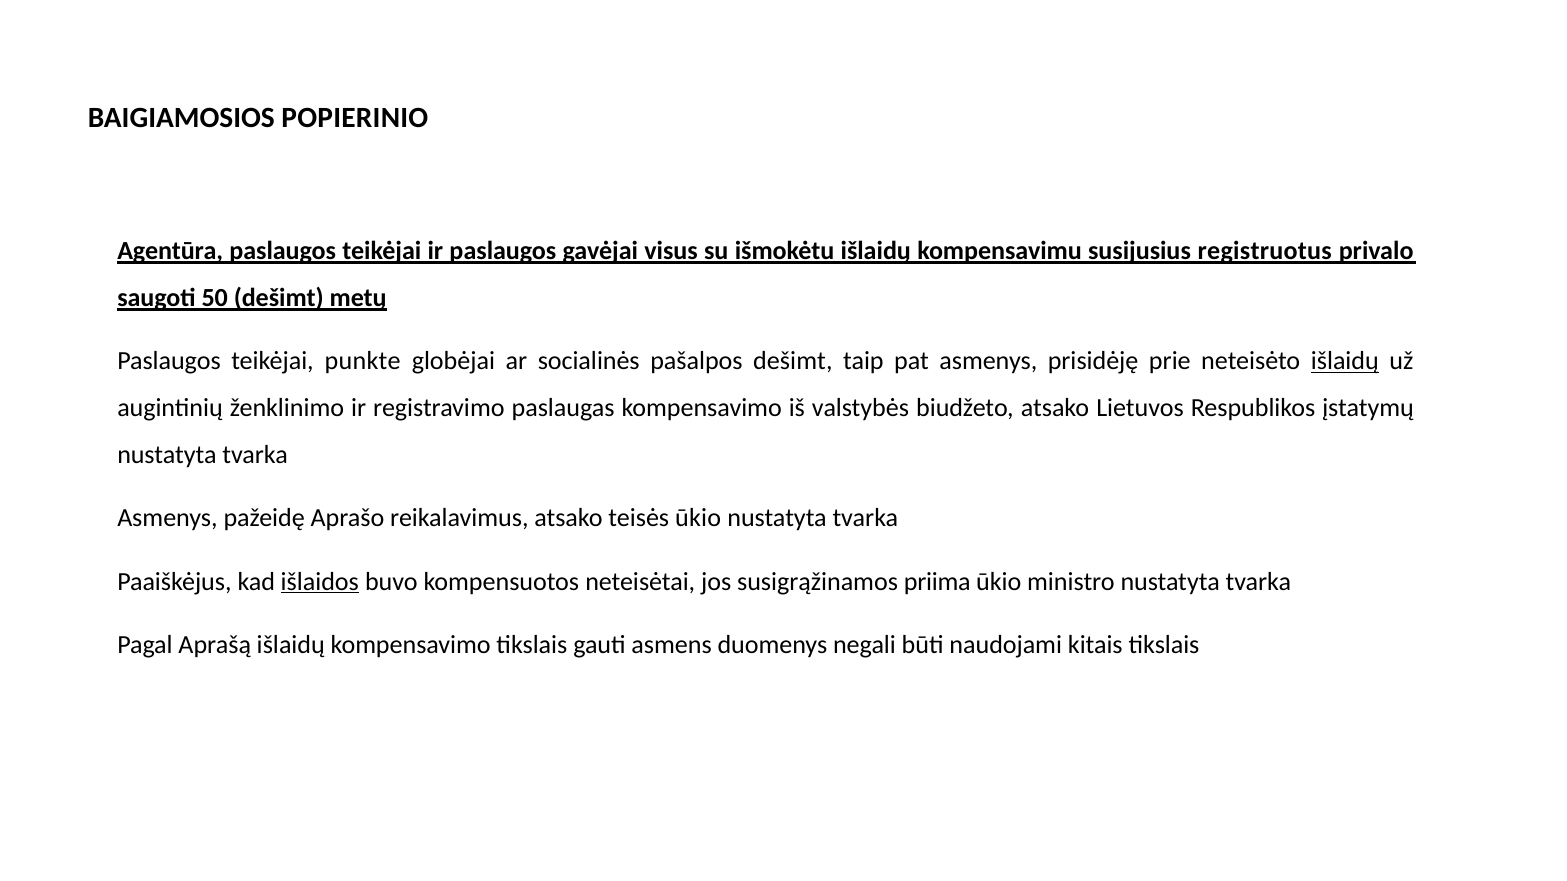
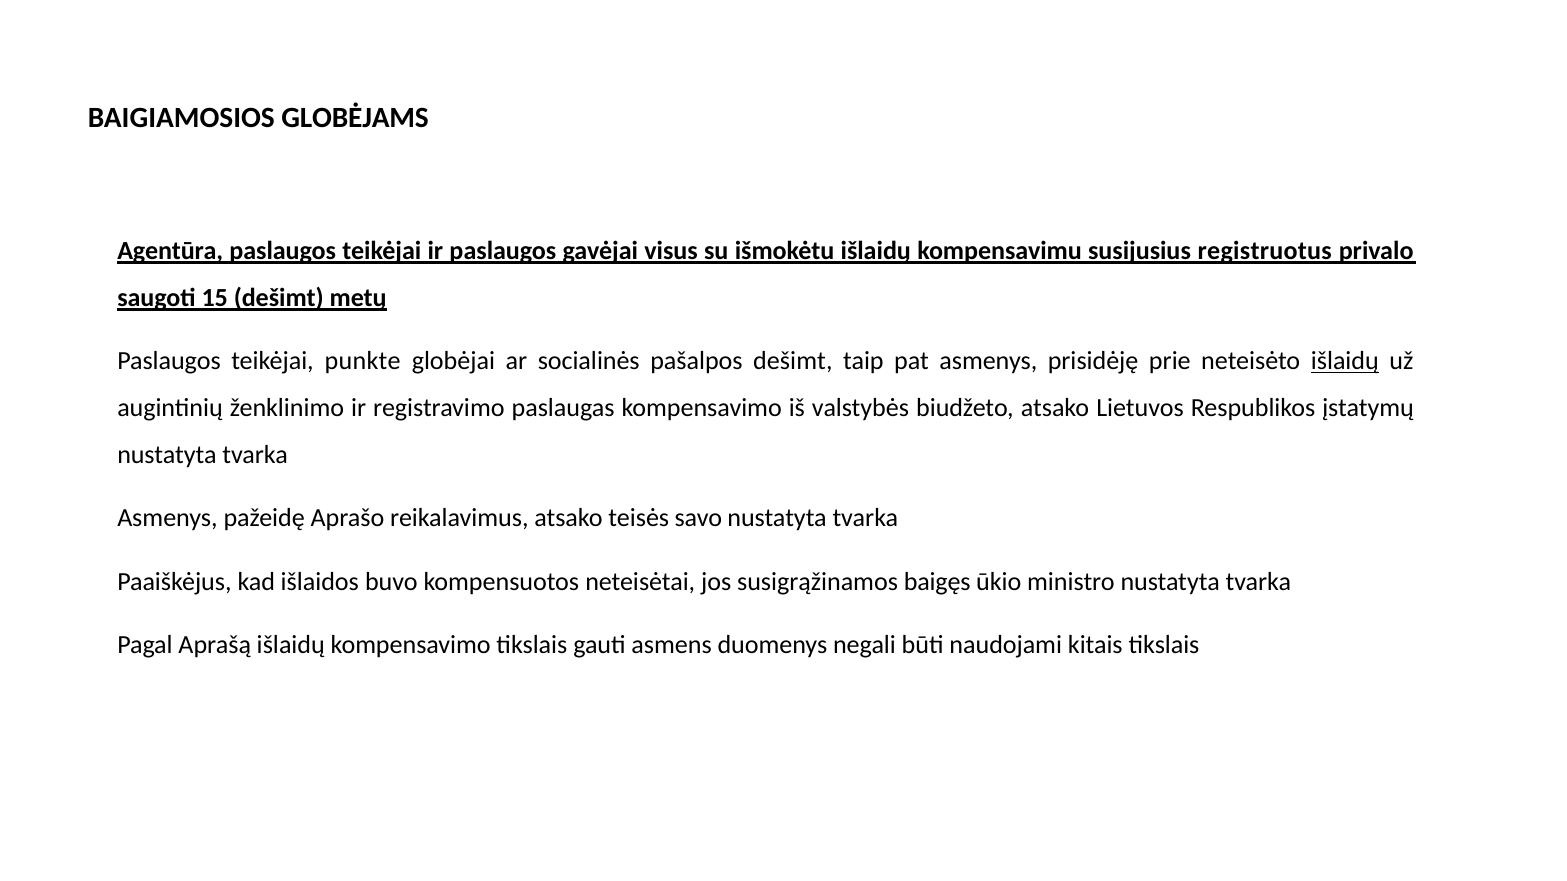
POPIERINIO: POPIERINIO -> GLOBĖJAMS
50: 50 -> 15
teisės ūkio: ūkio -> savo
išlaidos underline: present -> none
priima: priima -> baigęs
